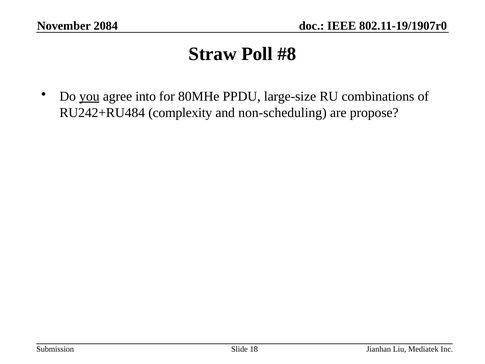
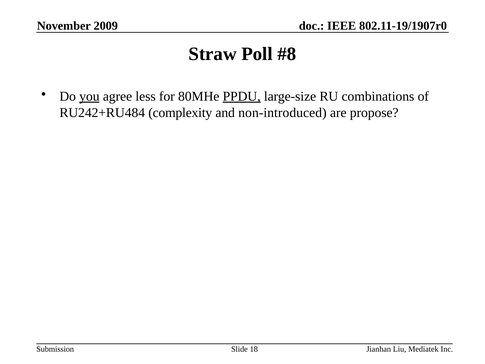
2084: 2084 -> 2009
into: into -> less
PPDU underline: none -> present
non-scheduling: non-scheduling -> non-introduced
